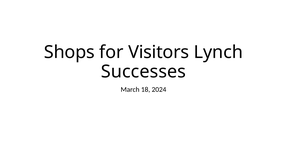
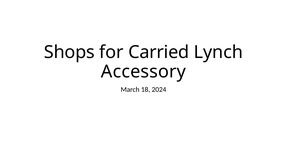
Visitors: Visitors -> Carried
Successes: Successes -> Accessory
